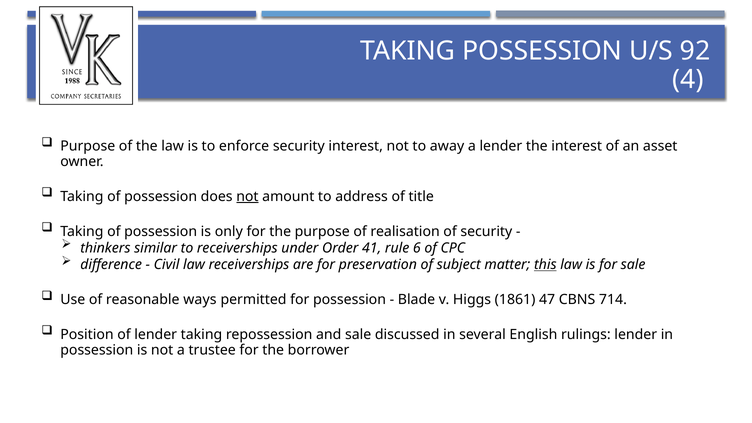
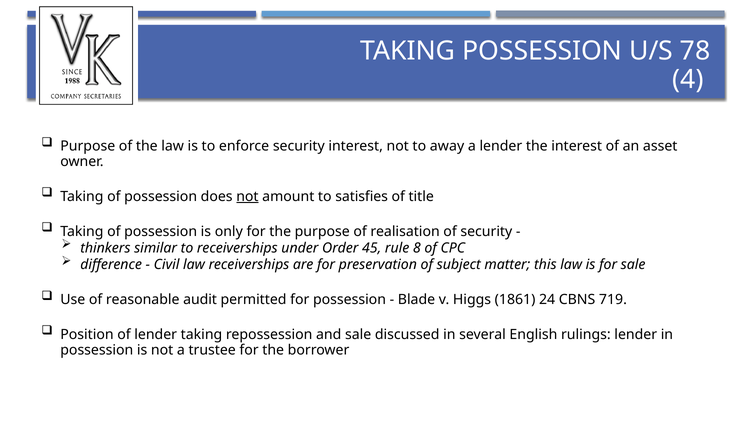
92: 92 -> 78
address: address -> satisfies
41: 41 -> 45
6: 6 -> 8
this underline: present -> none
ways: ways -> audit
47: 47 -> 24
714: 714 -> 719
